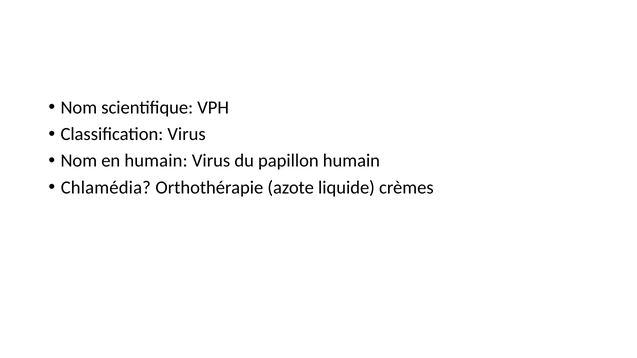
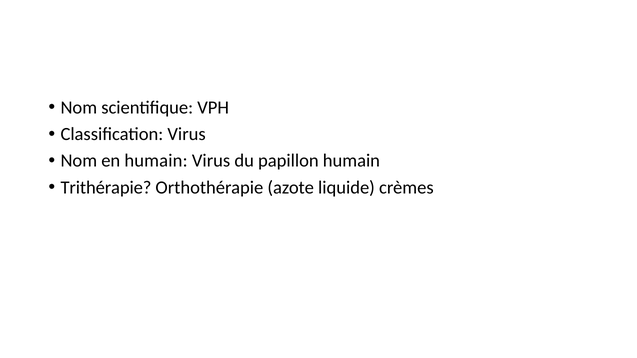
Chlamédia: Chlamédia -> Trithérapie
